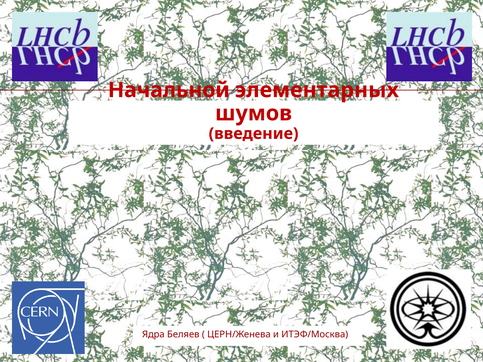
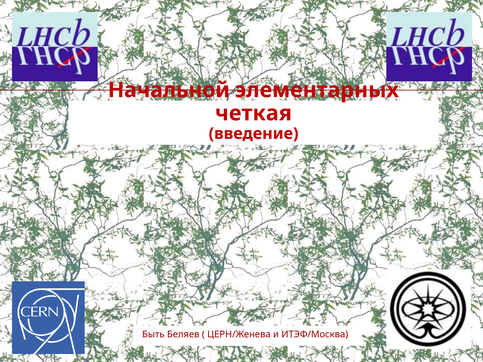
шумов: шумов -> четкая
Ядра: Ядра -> Быть
